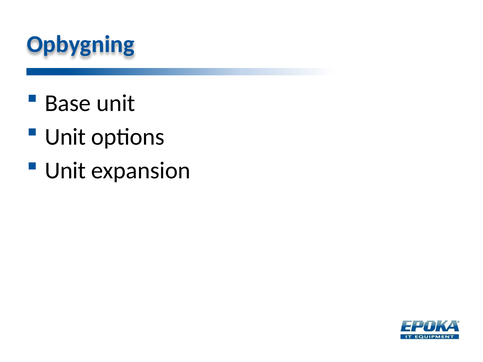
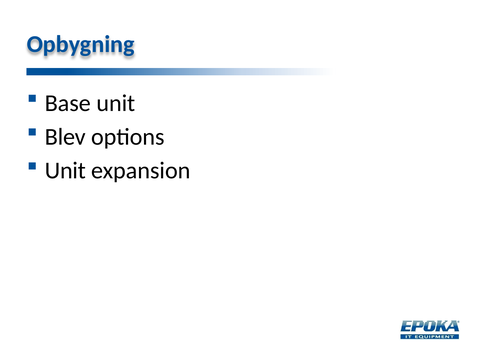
Unit at (65, 137): Unit -> Blev
